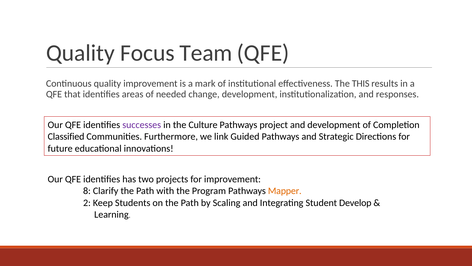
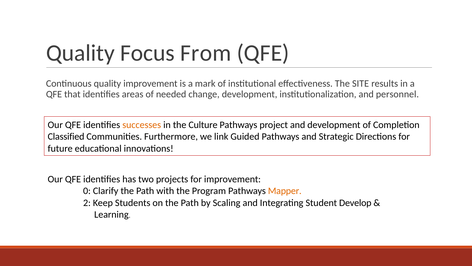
Team: Team -> From
THIS: THIS -> SITE
responses: responses -> personnel
successes colour: purple -> orange
8: 8 -> 0
